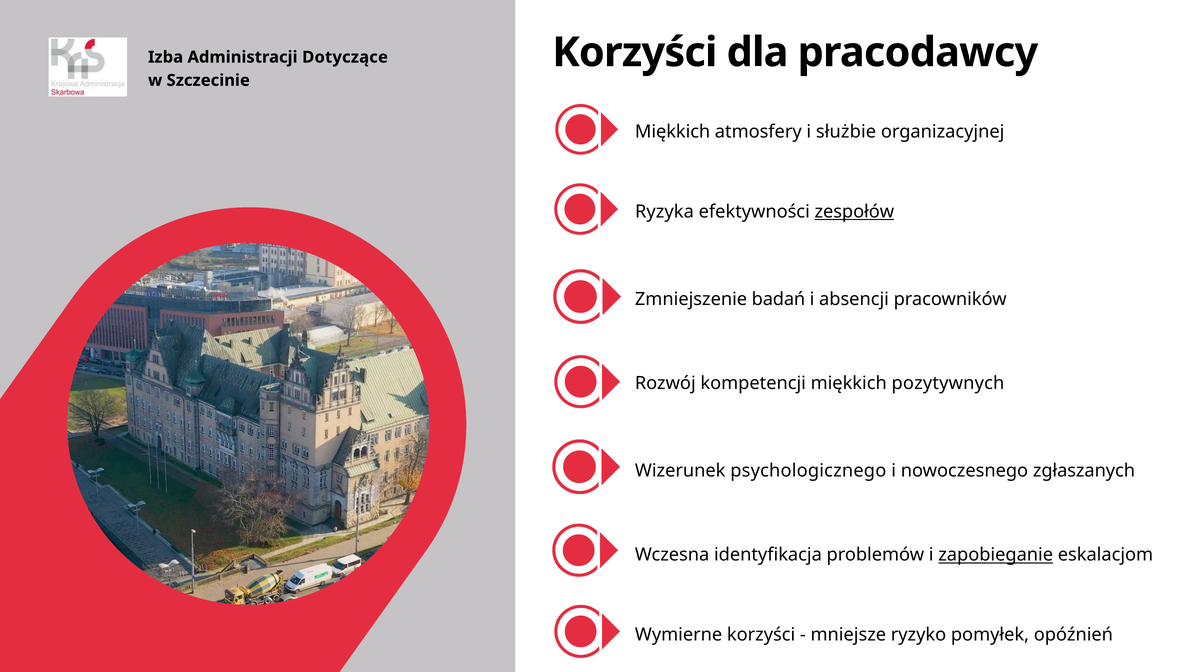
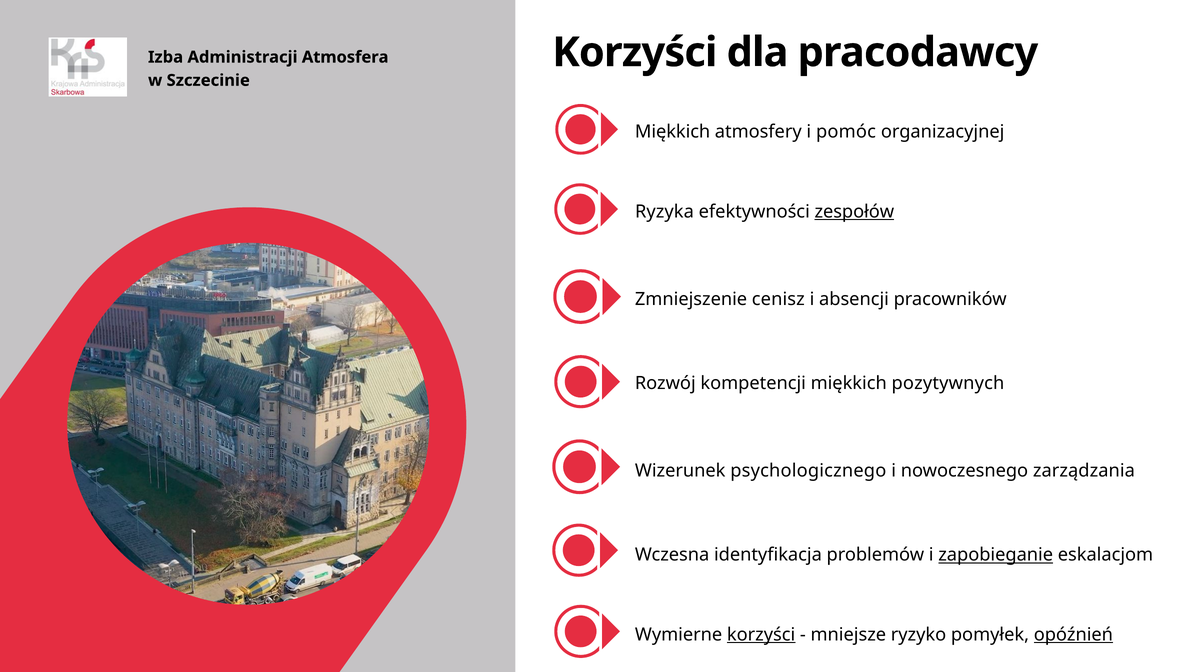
Dotyczące: Dotyczące -> Atmosfera
służbie: służbie -> pomóc
badań: badań -> cenisz
zgłaszanych: zgłaszanych -> zarządzania
korzyści at (761, 635) underline: none -> present
opóźnień underline: none -> present
